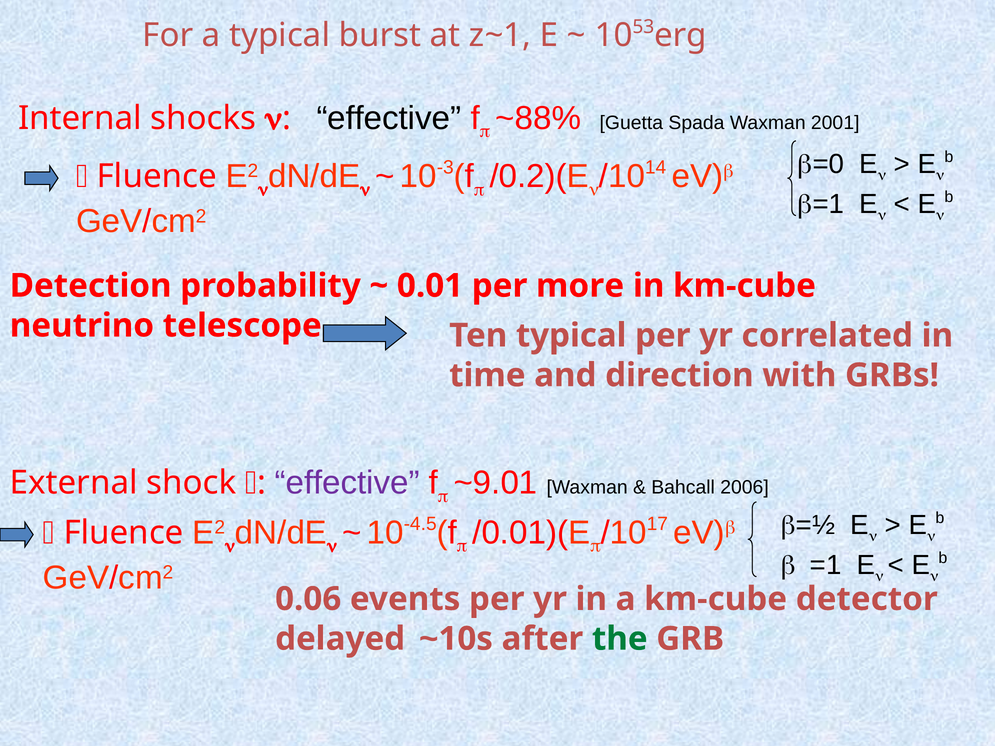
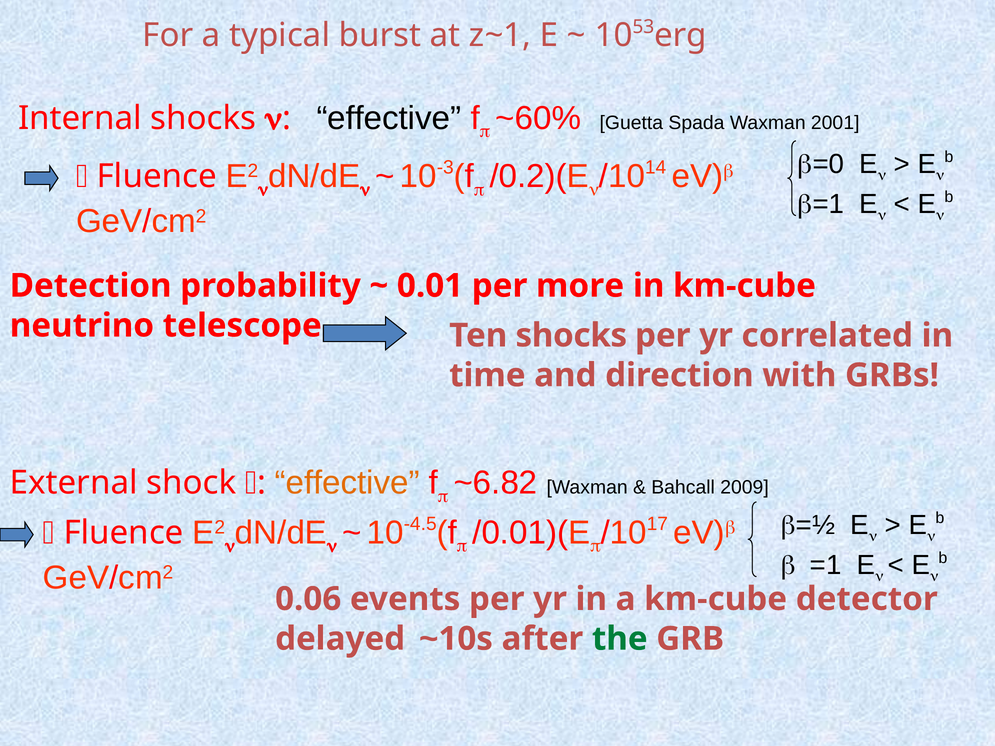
~88%: ~88% -> ~60%
Ten typical: typical -> shocks
effective at (347, 483) colour: purple -> orange
~9.01: ~9.01 -> ~6.82
2006: 2006 -> 2009
